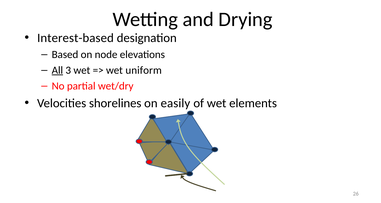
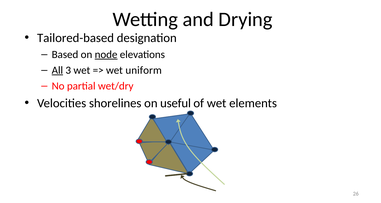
Interest-based: Interest-based -> Tailored-based
node underline: none -> present
easily: easily -> useful
